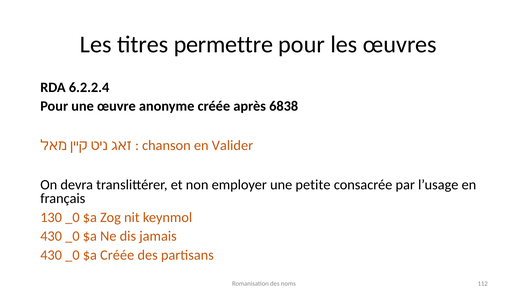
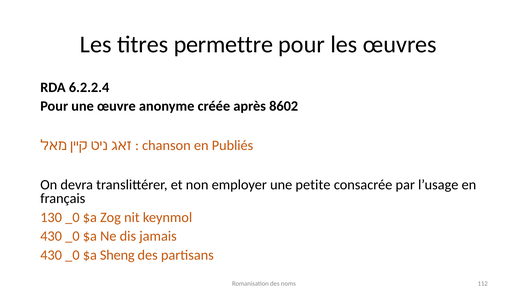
6838: 6838 -> 8602
Valider: Valider -> Publiés
$a Créée: Créée -> Sheng
